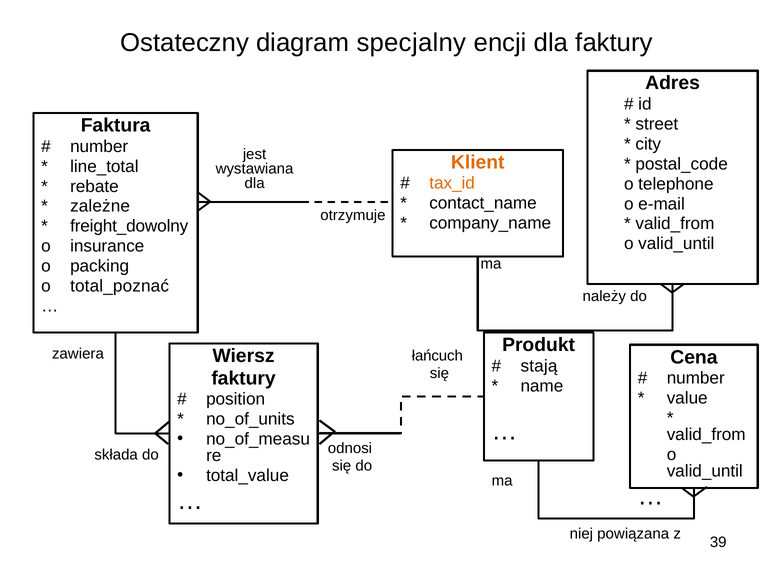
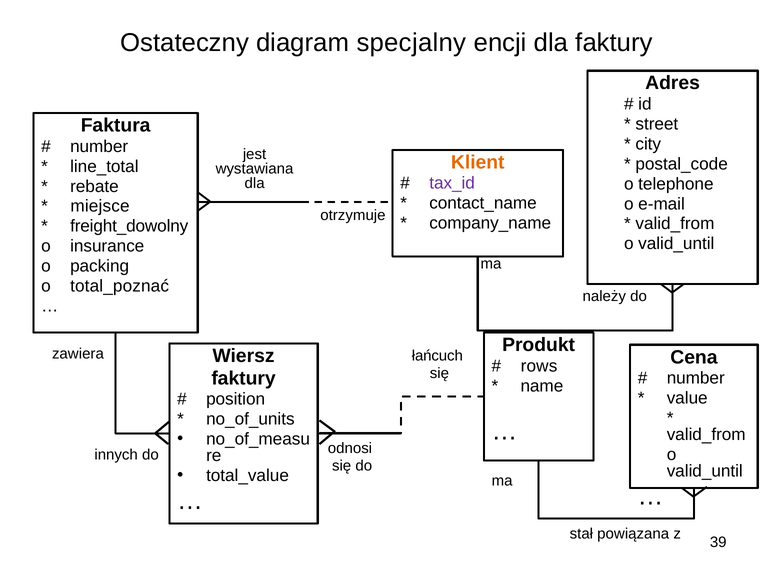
tax_id colour: orange -> purple
zależne: zależne -> miejsce
stają: stają -> rows
składa: składa -> innych
niej: niej -> stał
